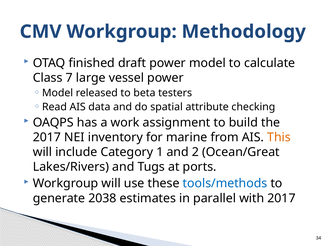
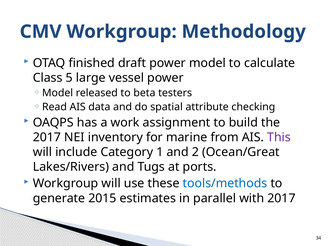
7: 7 -> 5
This colour: orange -> purple
2038: 2038 -> 2015
